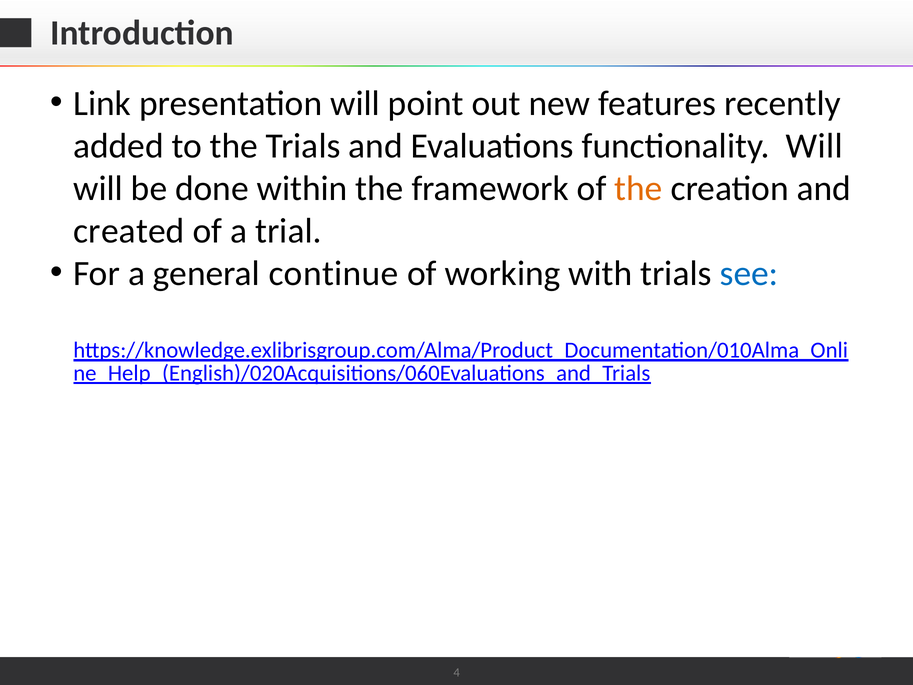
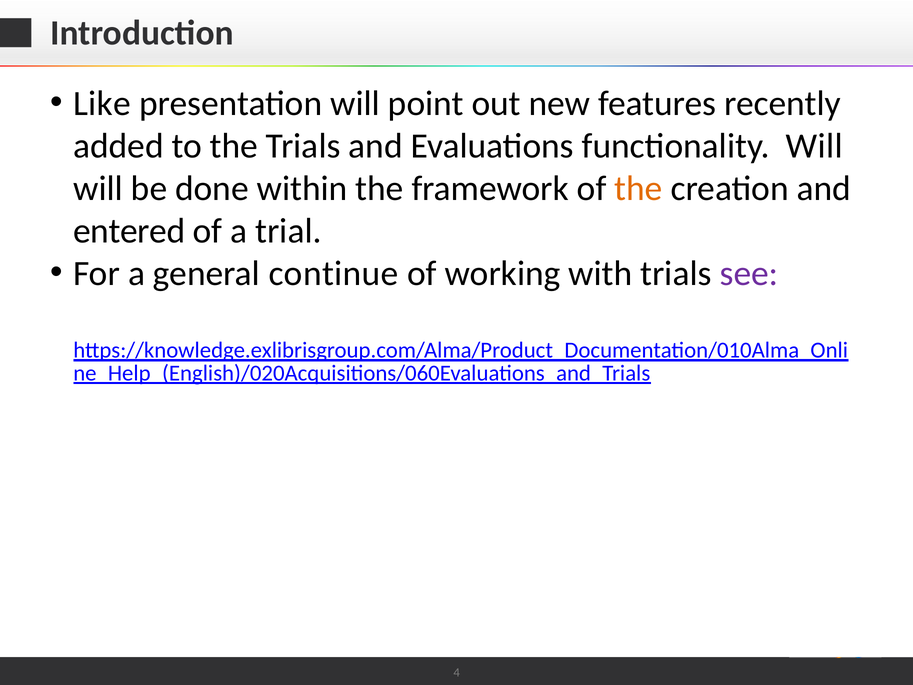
Link: Link -> Like
created: created -> entered
see colour: blue -> purple
